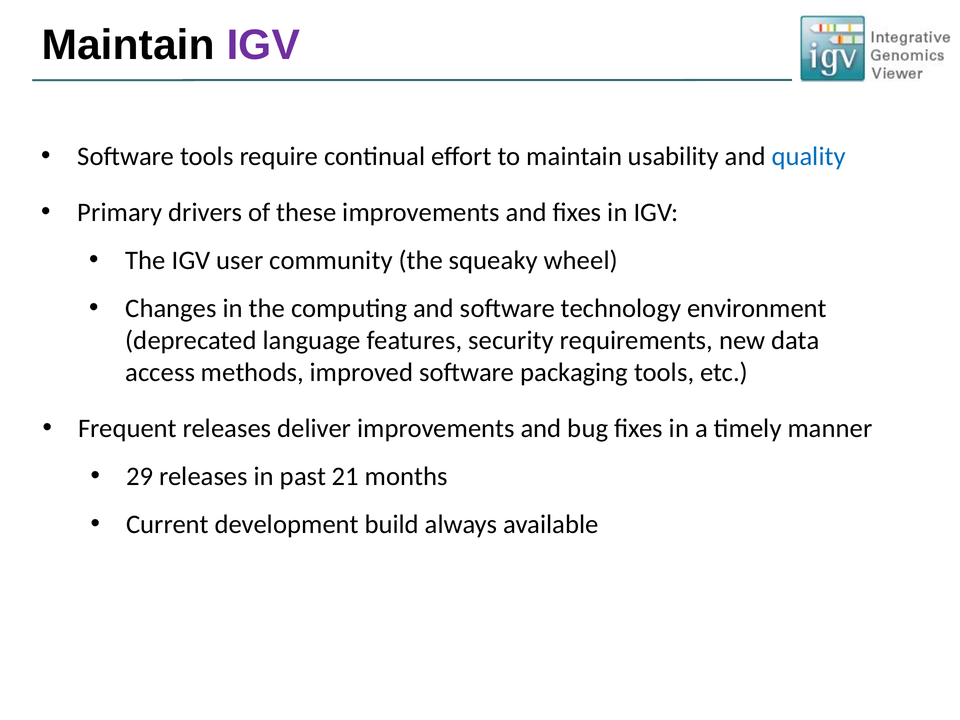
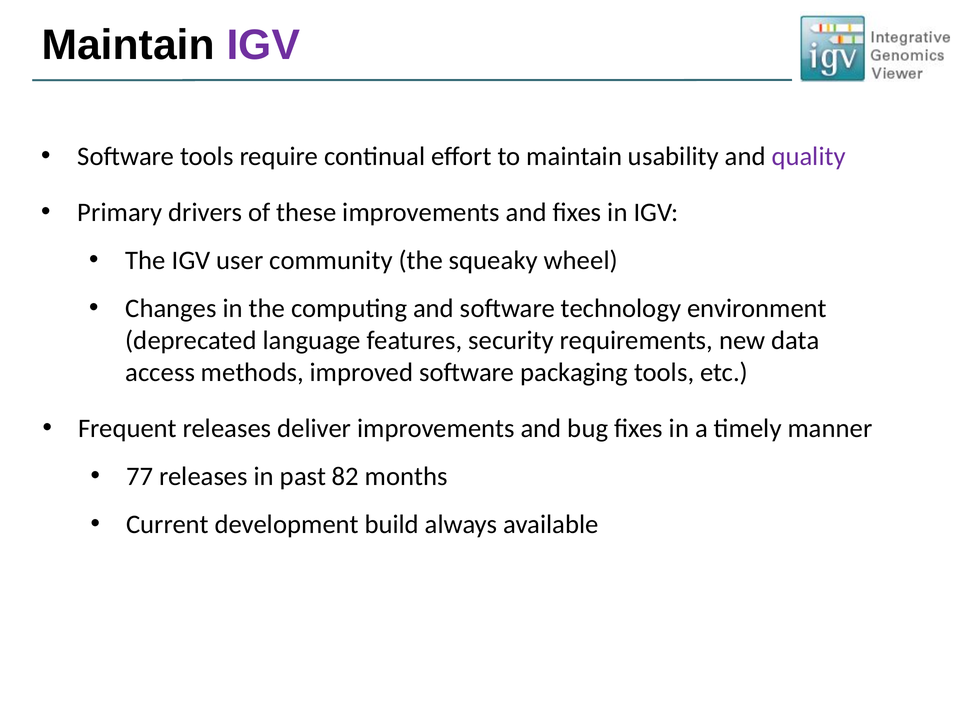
quality colour: blue -> purple
29: 29 -> 77
21: 21 -> 82
